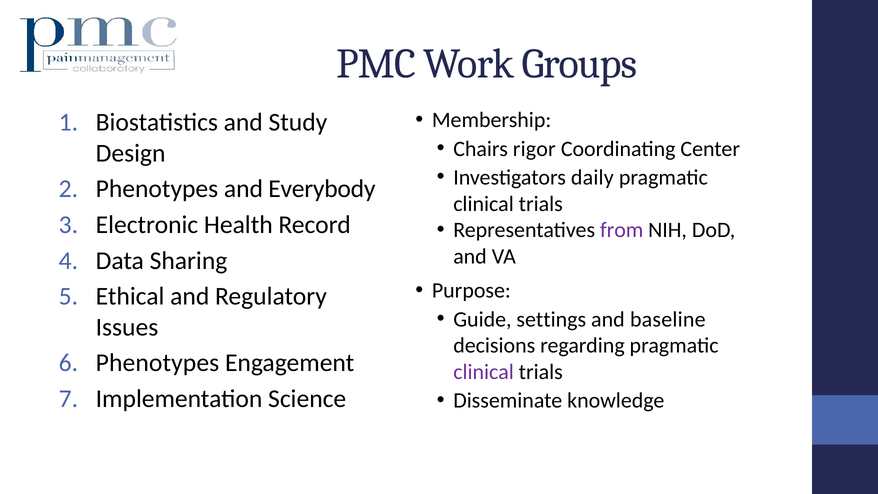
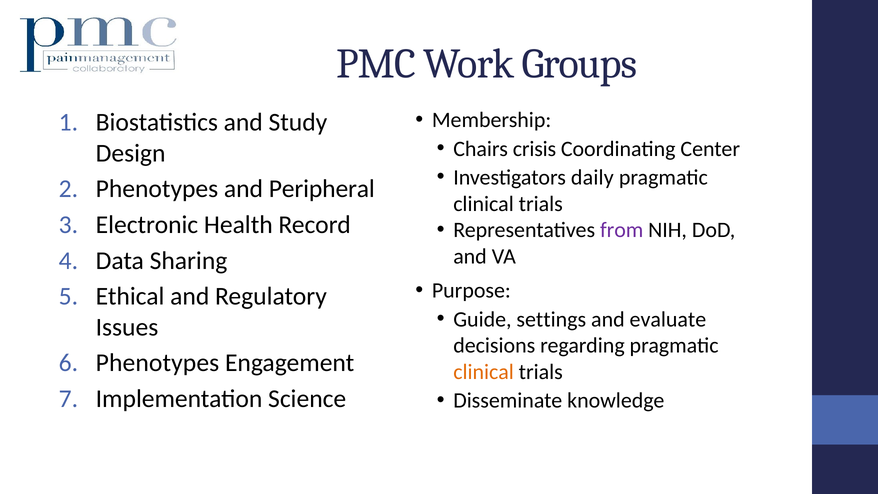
rigor: rigor -> crisis
Everybody: Everybody -> Peripheral
baseline: baseline -> evaluate
clinical at (484, 372) colour: purple -> orange
